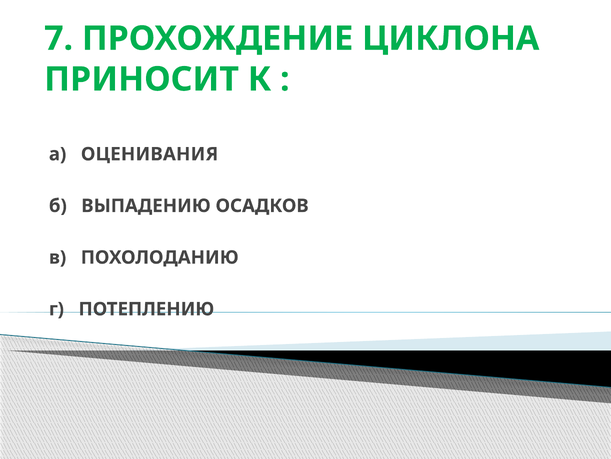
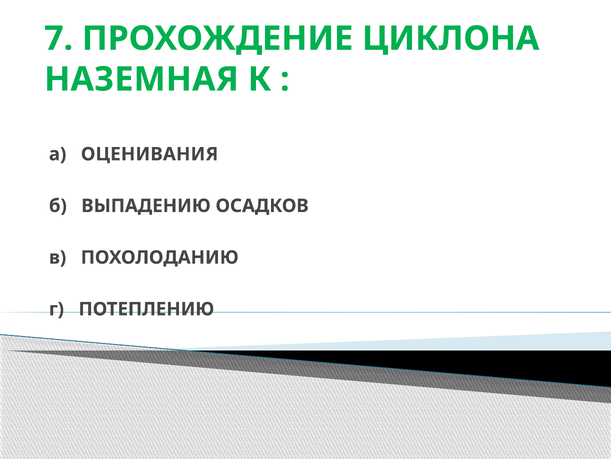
ПРИНОСИТ: ПРИНОСИТ -> НАЗЕМНАЯ
